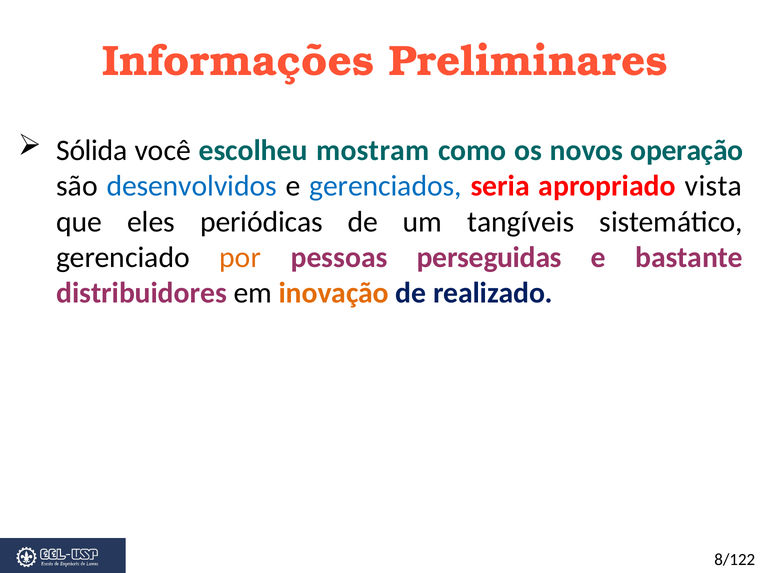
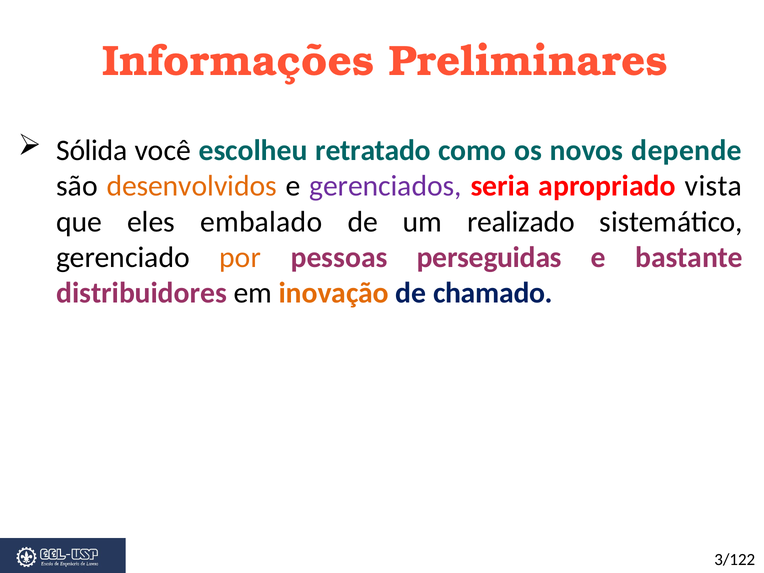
mostram: mostram -> retratado
operação: operação -> depende
desenvolvidos colour: blue -> orange
gerenciados colour: blue -> purple
periódicas: periódicas -> embalado
tangíveis: tangíveis -> realizado
realizado: realizado -> chamado
8/122: 8/122 -> 3/122
